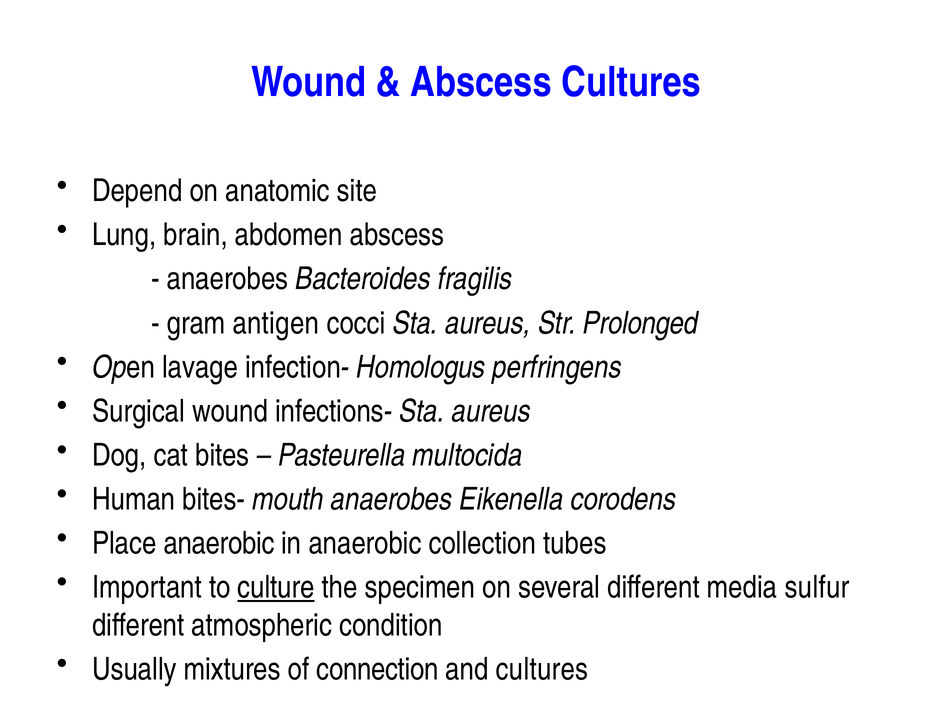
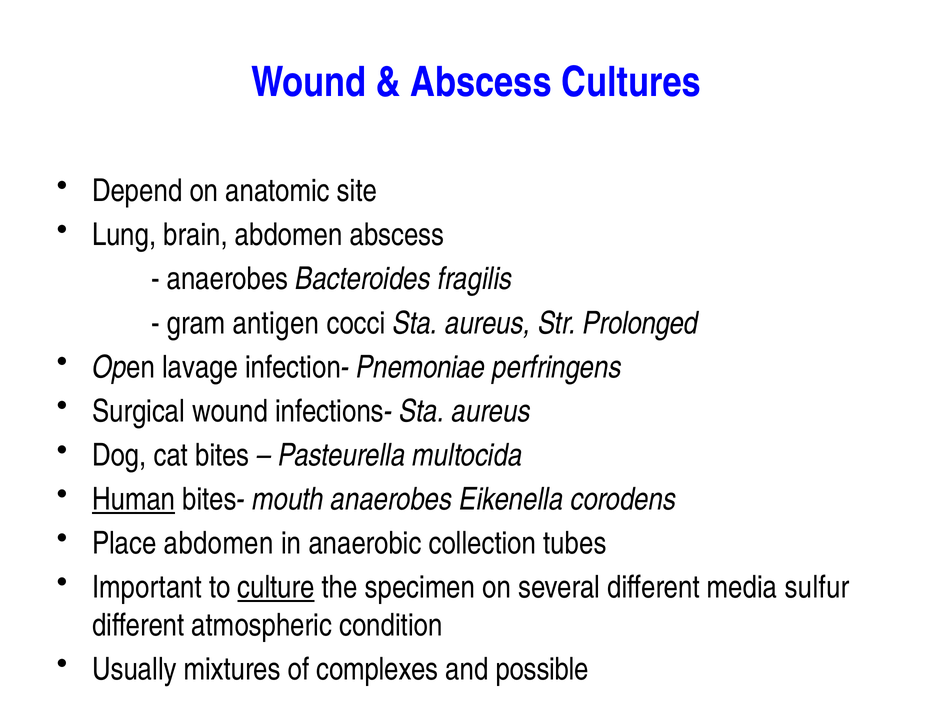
Homologus: Homologus -> Pnemoniae
Human underline: none -> present
Place anaerobic: anaerobic -> abdomen
connection: connection -> complexes
and cultures: cultures -> possible
